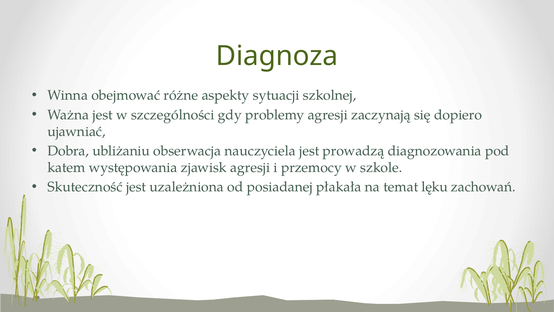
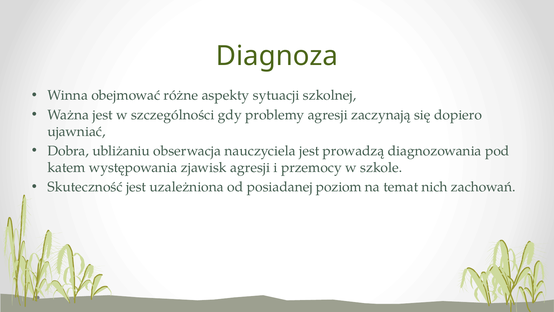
płakała: płakała -> poziom
lęku: lęku -> nich
